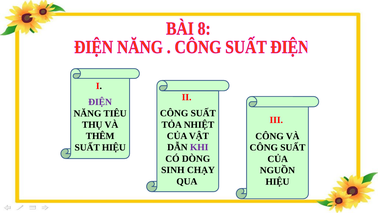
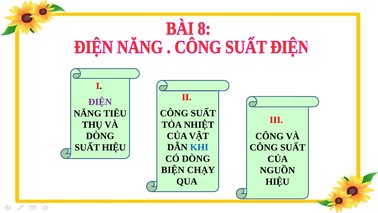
THÊM at (100, 136): THÊM -> DÒNG
KHI colour: purple -> blue
SINH: SINH -> BIỆN
